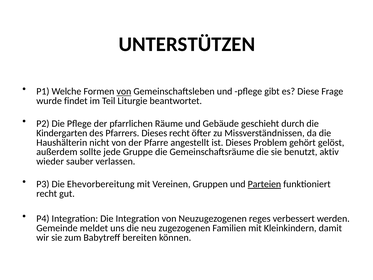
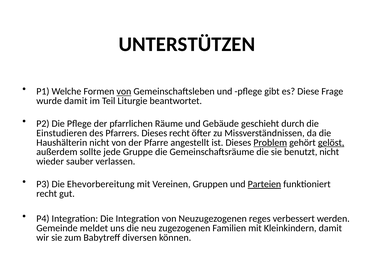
wurde findet: findet -> damit
Kindergarten: Kindergarten -> Einstudieren
Problem underline: none -> present
gelöst underline: none -> present
benutzt aktiv: aktiv -> nicht
bereiten: bereiten -> diversen
